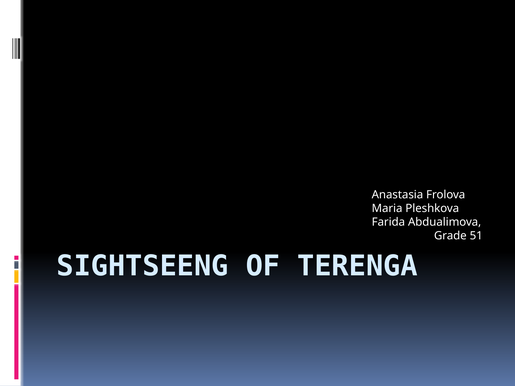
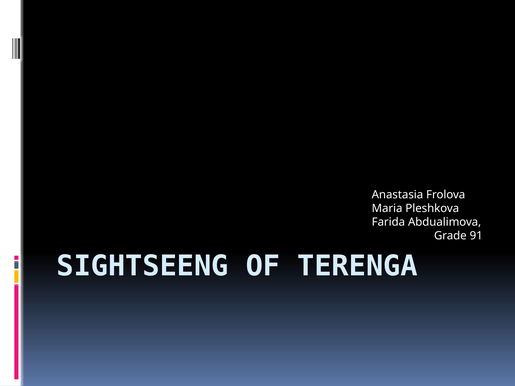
51: 51 -> 91
